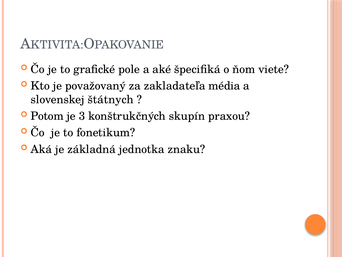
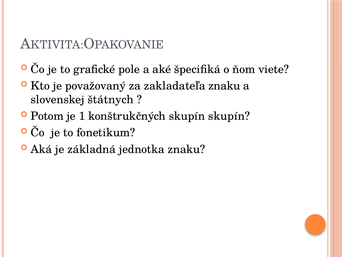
zakladateľa média: média -> znaku
3: 3 -> 1
skupín praxou: praxou -> skupín
